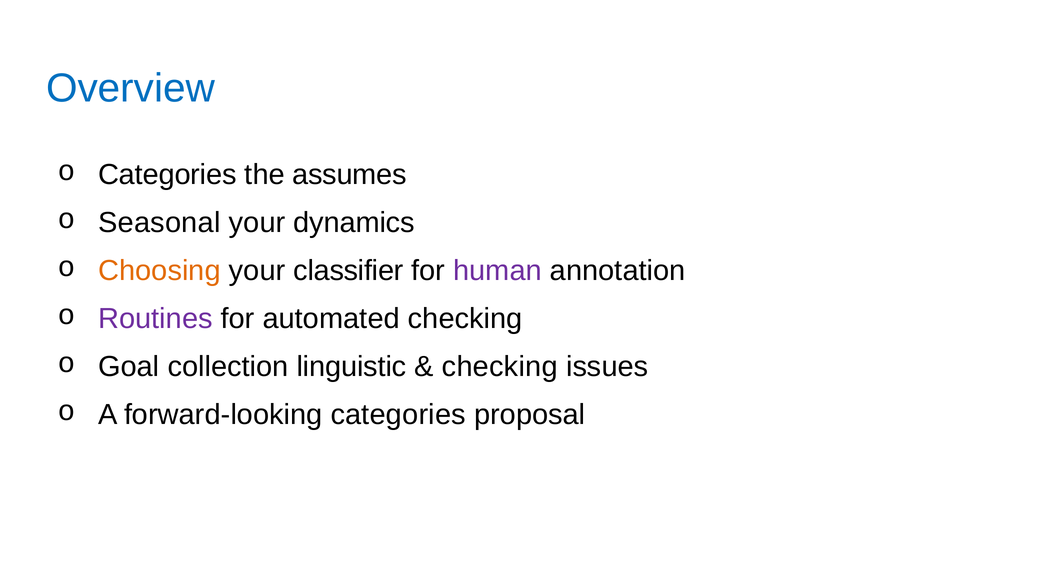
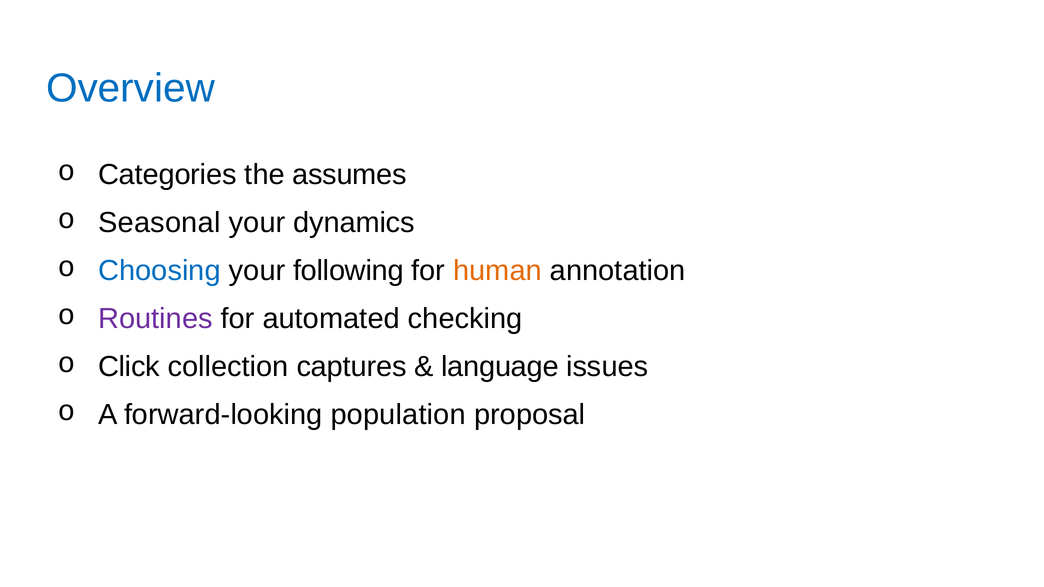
Choosing colour: orange -> blue
classifier: classifier -> following
human colour: purple -> orange
Goal: Goal -> Click
linguistic: linguistic -> captures
checking at (500, 367): checking -> language
forward-looking categories: categories -> population
